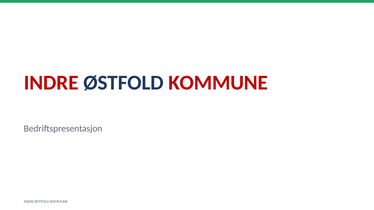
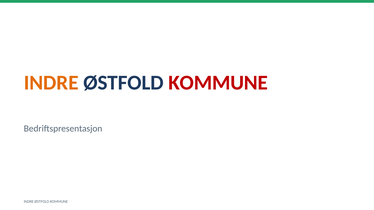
INDRE at (51, 83) colour: red -> orange
